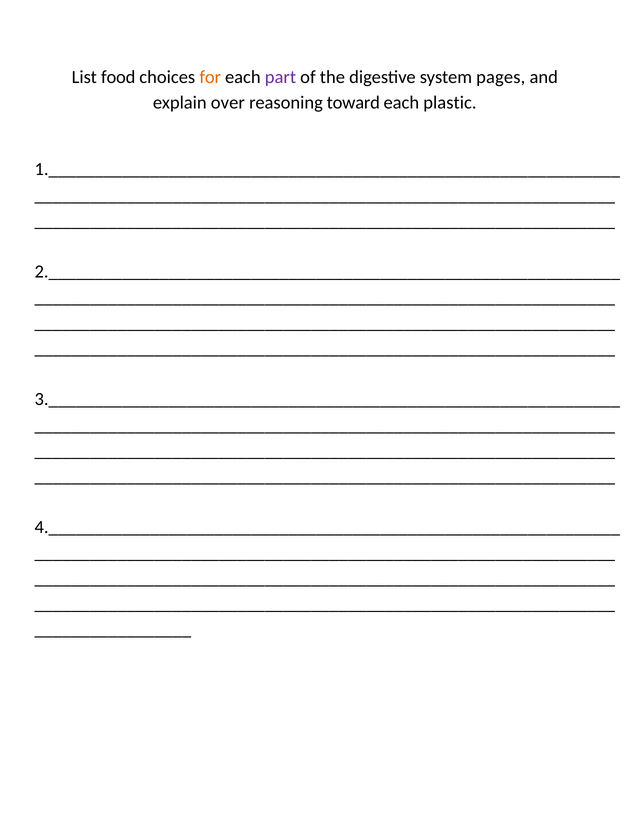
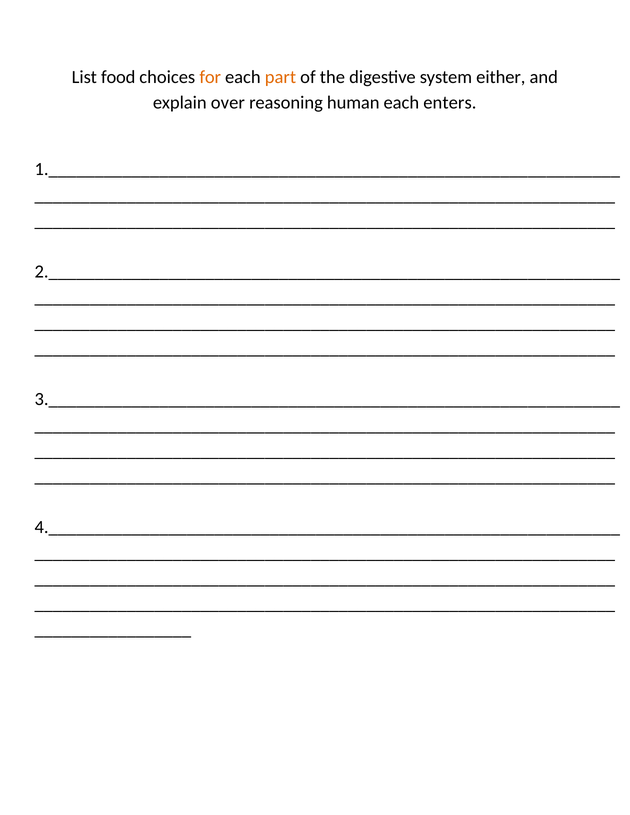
part colour: purple -> orange
pages: pages -> either
toward: toward -> human
plastic: plastic -> enters
